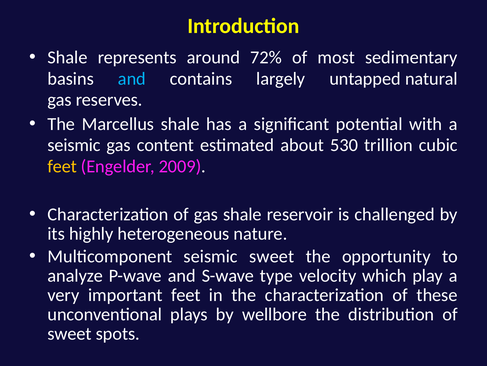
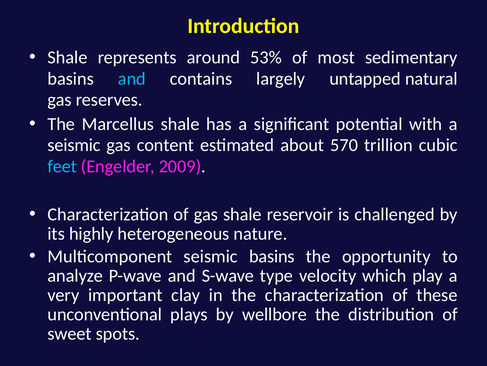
72%: 72% -> 53%
530: 530 -> 570
feet at (62, 166) colour: yellow -> light blue
seismic sweet: sweet -> basins
important feet: feet -> clay
